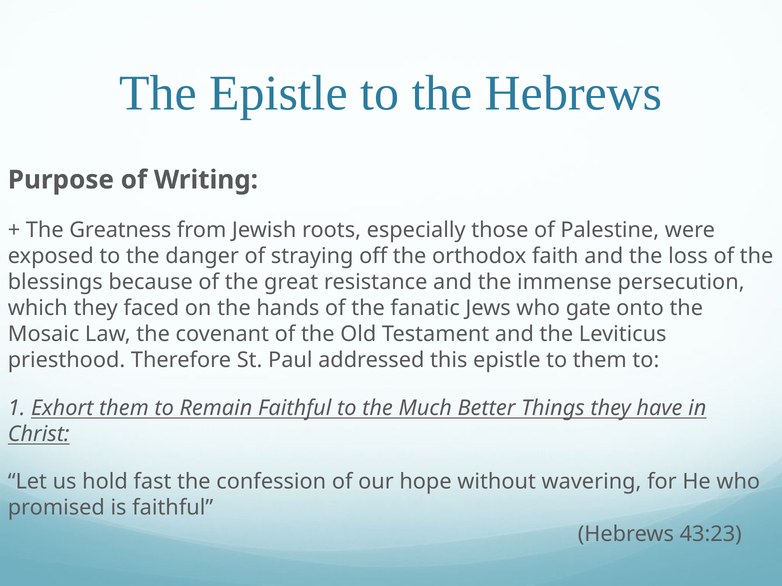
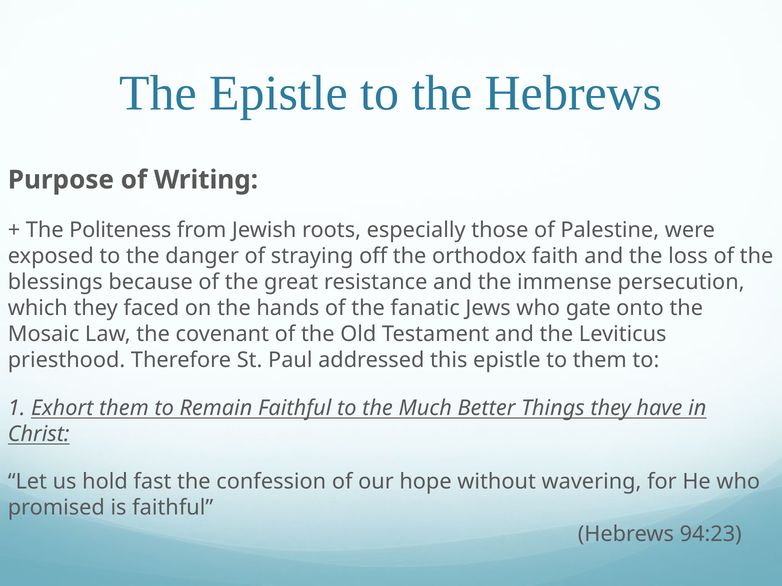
Greatness: Greatness -> Politeness
43:23: 43:23 -> 94:23
